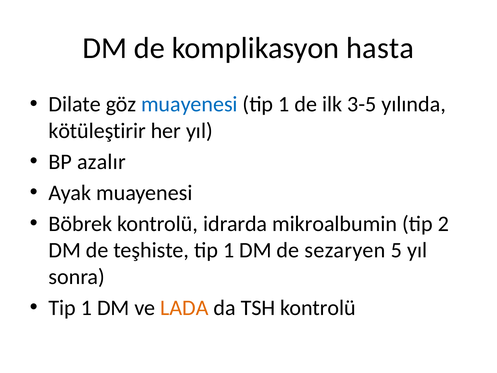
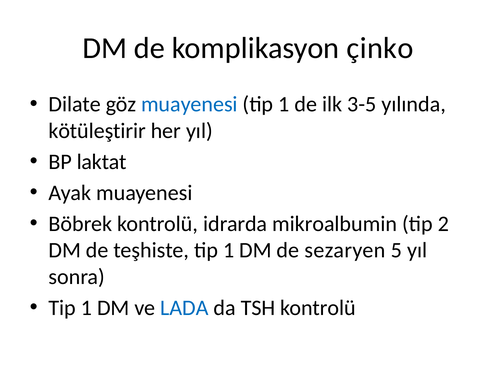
hasta: hasta -> çinko
azalır: azalır -> laktat
LADA colour: orange -> blue
